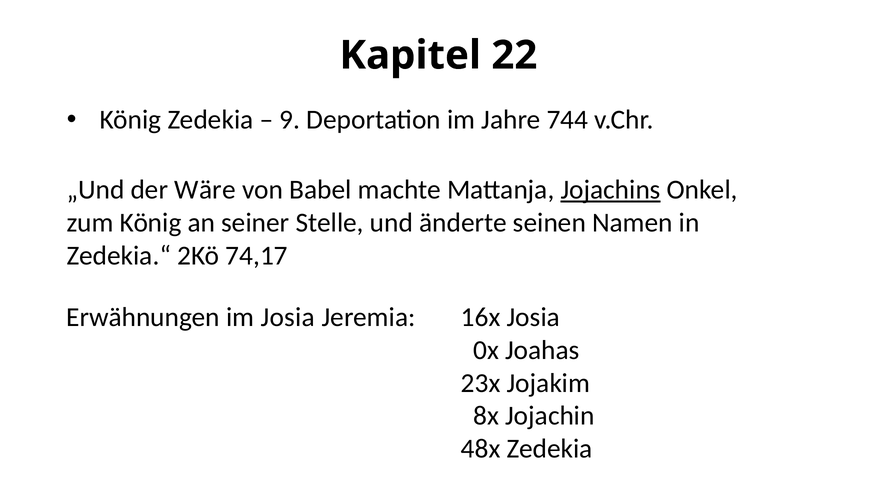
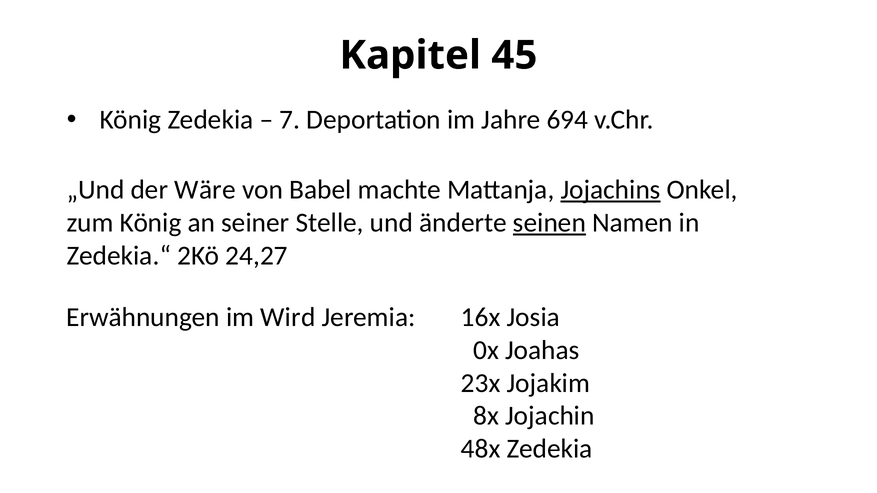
22: 22 -> 45
9: 9 -> 7
744: 744 -> 694
seinen underline: none -> present
74,17: 74,17 -> 24,27
im Josia: Josia -> Wird
